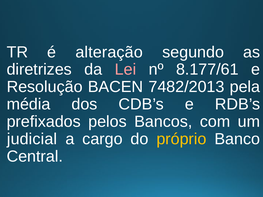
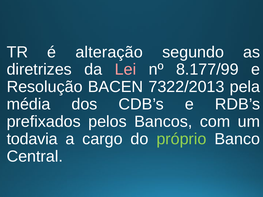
8.177/61: 8.177/61 -> 8.177/99
7482/2013: 7482/2013 -> 7322/2013
judicial: judicial -> todavia
próprio colour: yellow -> light green
